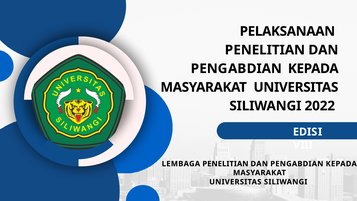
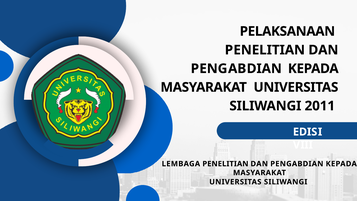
2022: 2022 -> 2011
